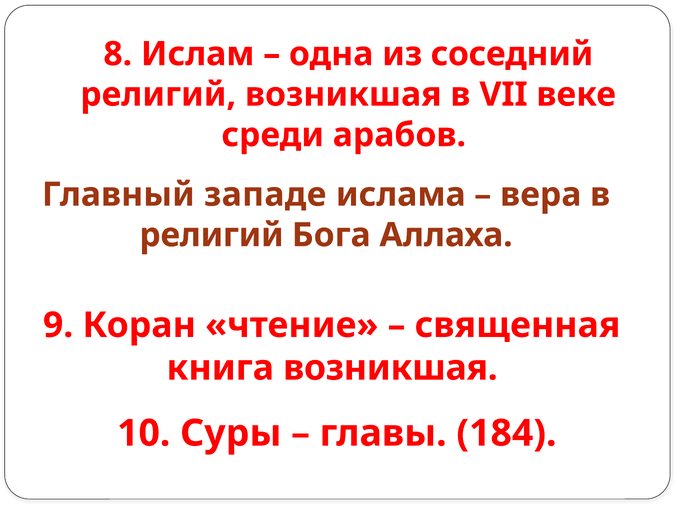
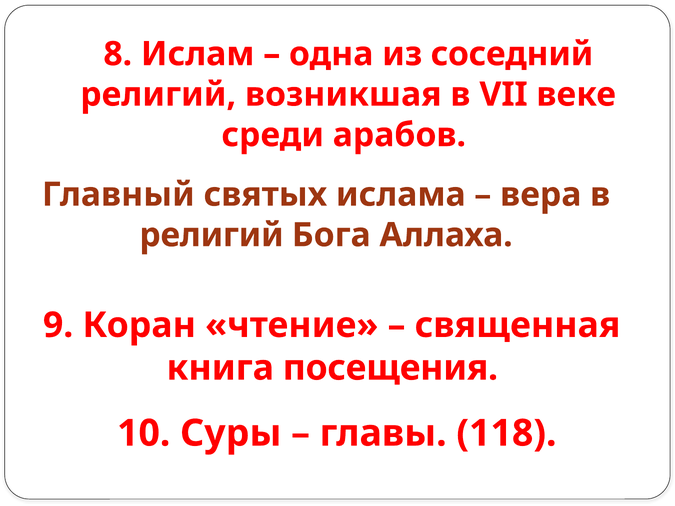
западе: западе -> святых
книга возникшая: возникшая -> посещения
184: 184 -> 118
